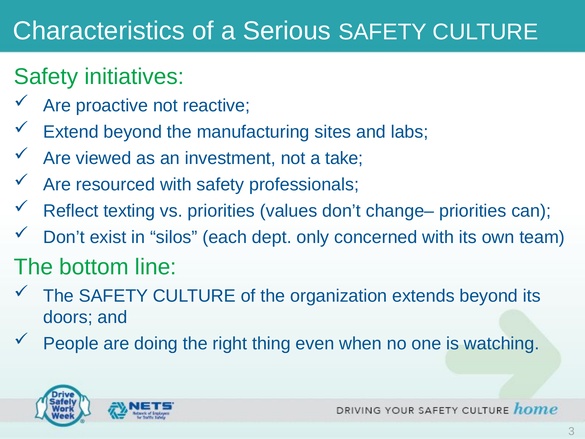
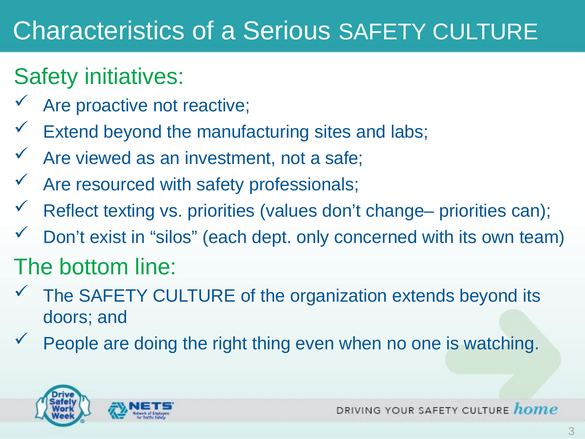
take: take -> safe
